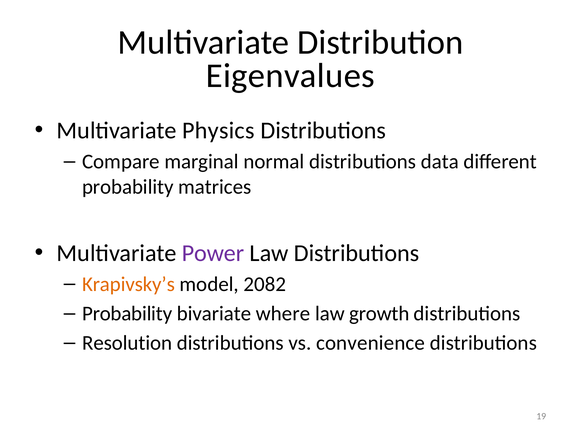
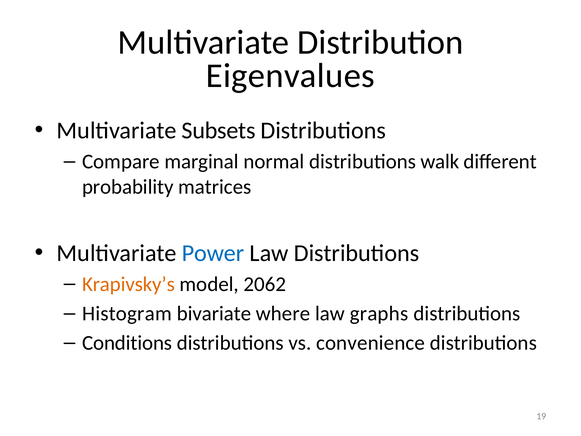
Physics: Physics -> Subsets
data: data -> walk
Power colour: purple -> blue
2082: 2082 -> 2062
Probability at (127, 313): Probability -> Histogram
growth: growth -> graphs
Resolution: Resolution -> Conditions
